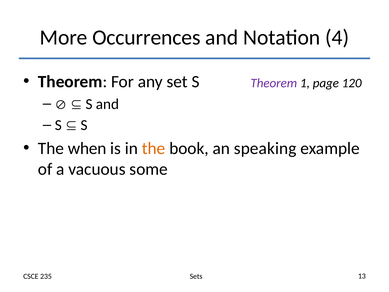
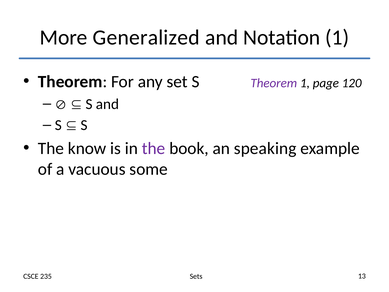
Occurrences: Occurrences -> Generalized
Notation 4: 4 -> 1
when: when -> know
the at (154, 148) colour: orange -> purple
